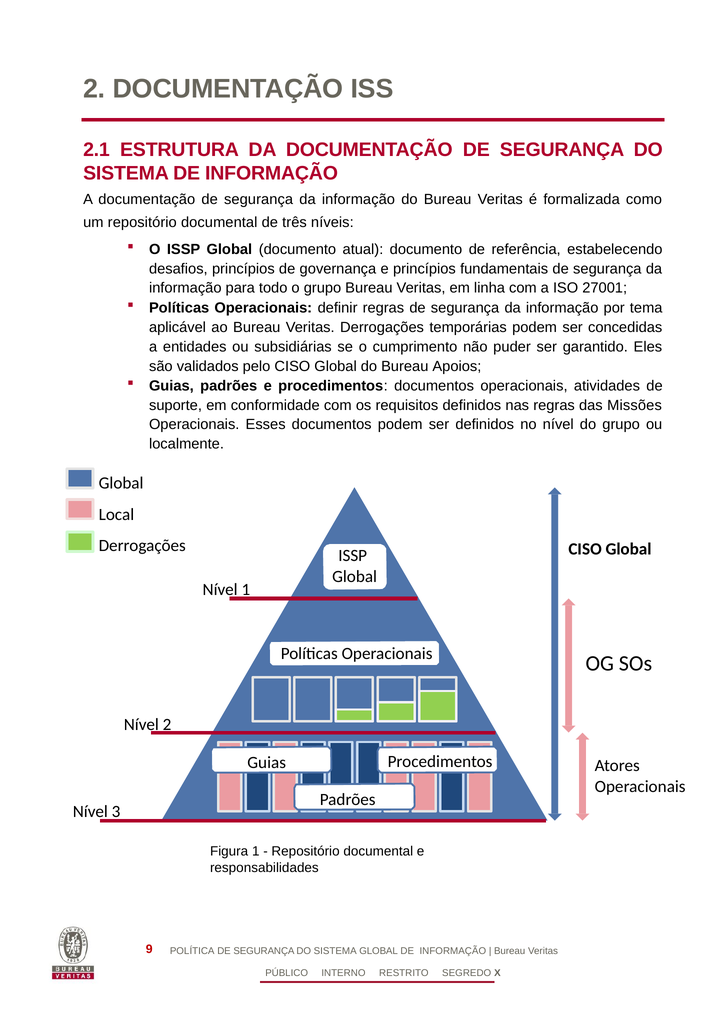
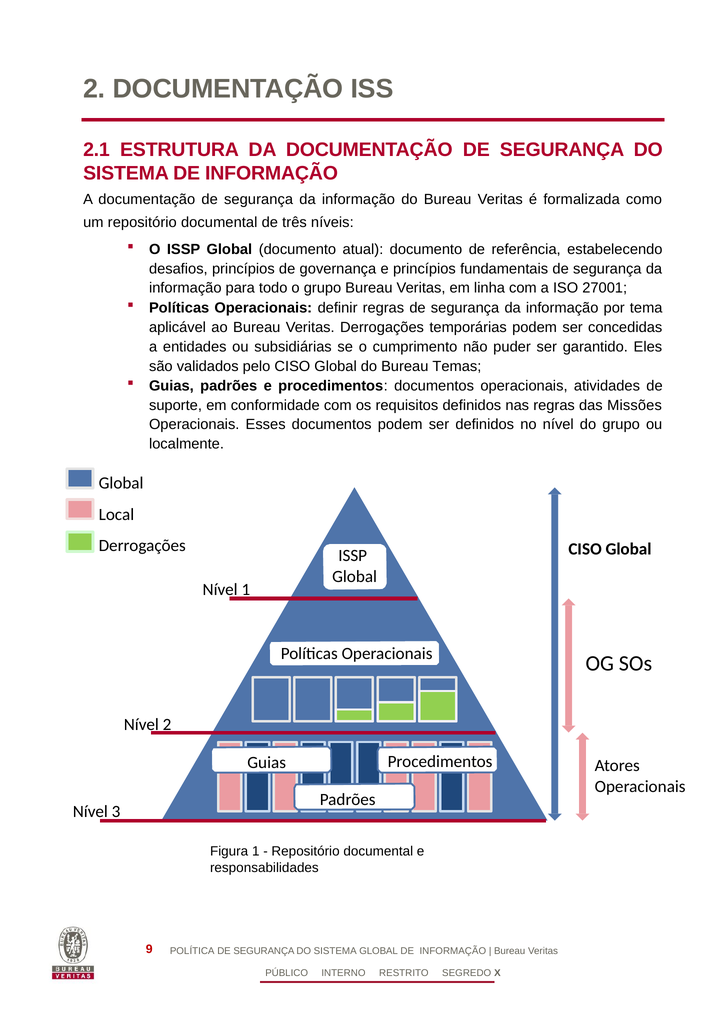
Apoios: Apoios -> Temas
